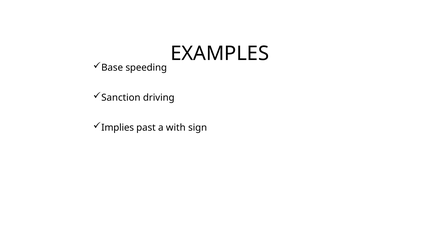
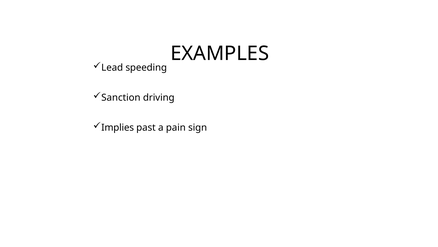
Base: Base -> Lead
with: with -> pain
